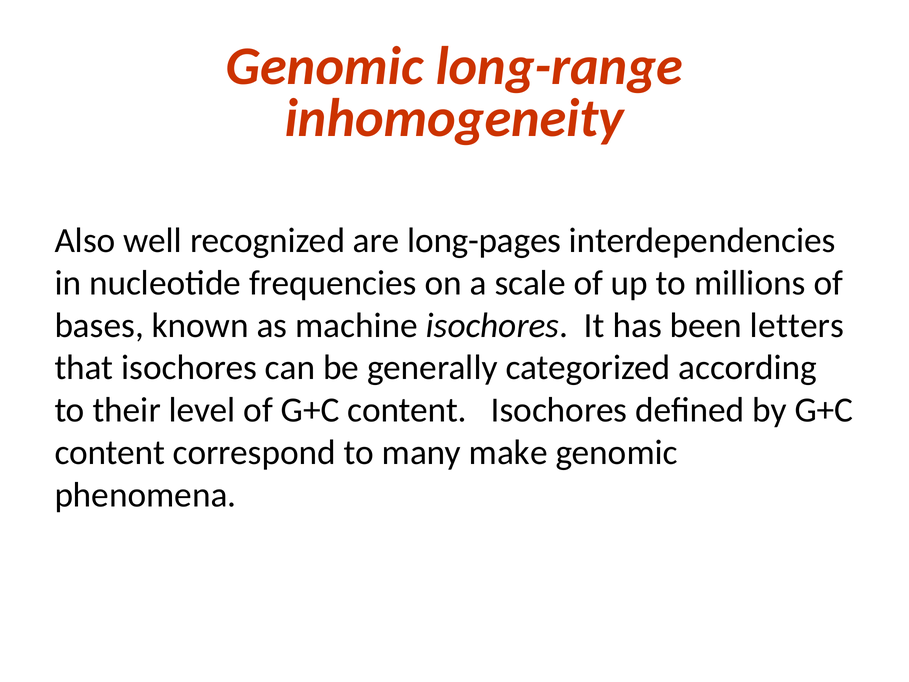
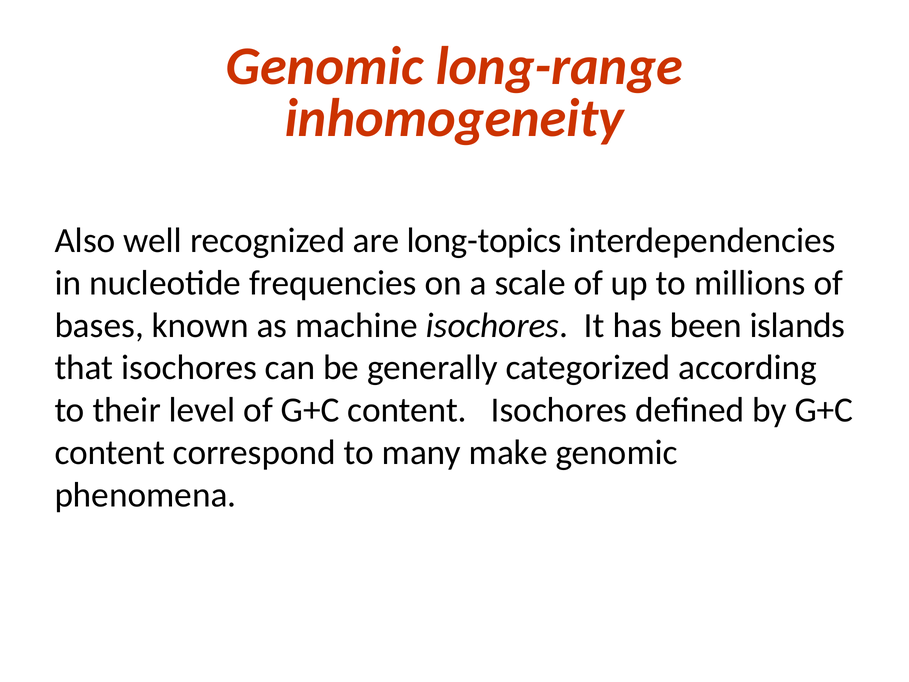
long-pages: long-pages -> long-topics
letters: letters -> islands
